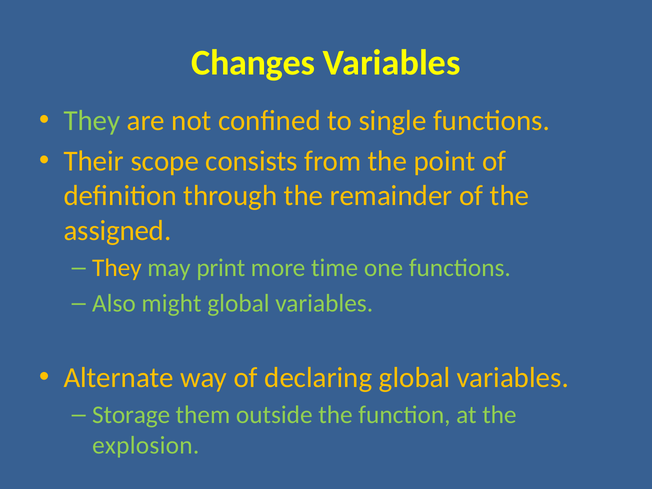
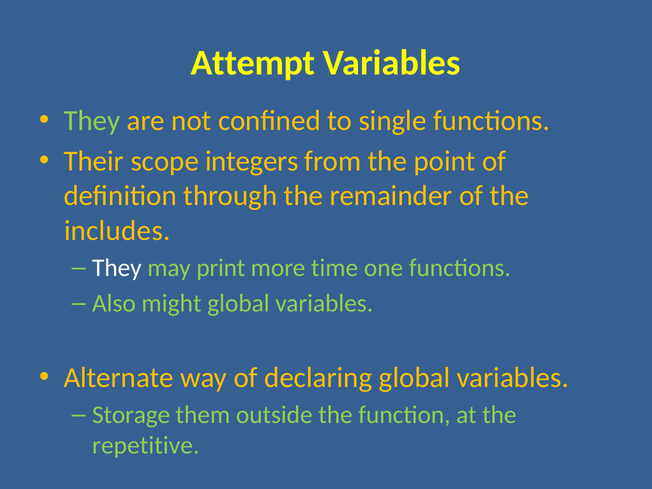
Changes: Changes -> Attempt
consists: consists -> integers
assigned: assigned -> includes
They at (117, 268) colour: yellow -> white
explosion: explosion -> repetitive
